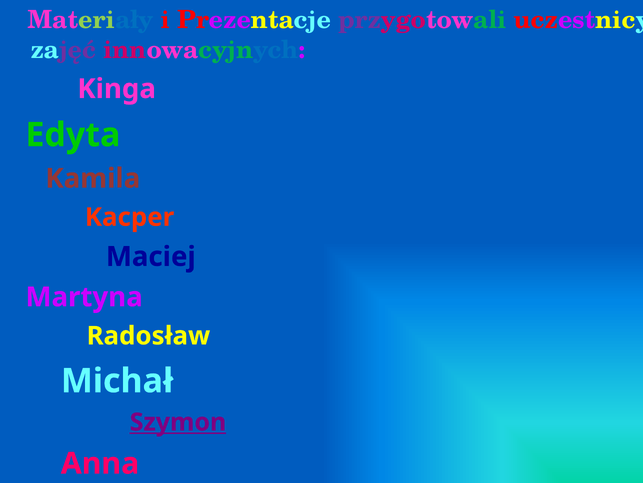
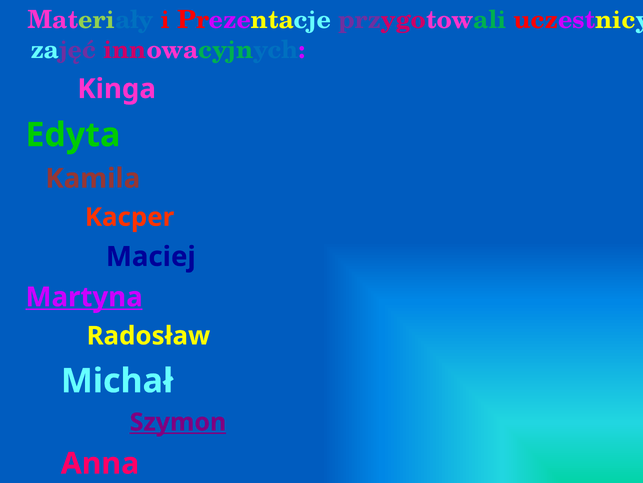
Martyna underline: none -> present
